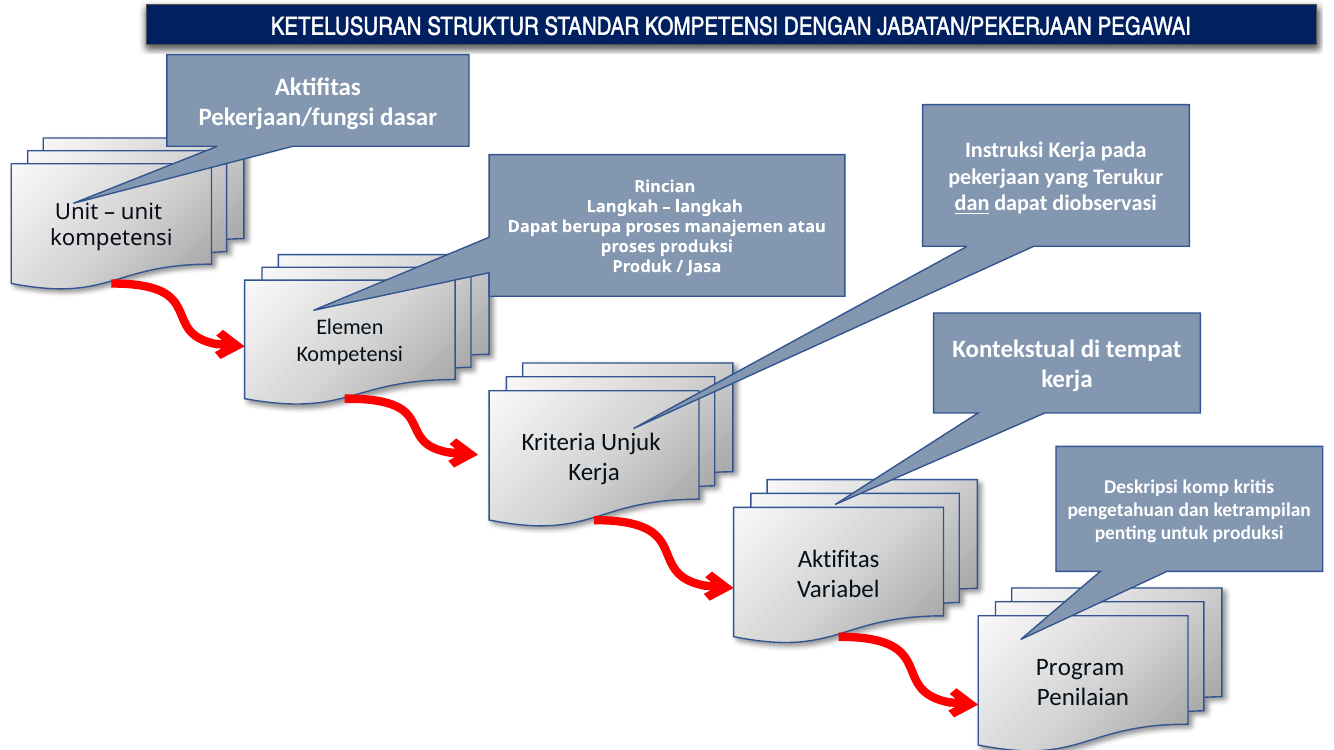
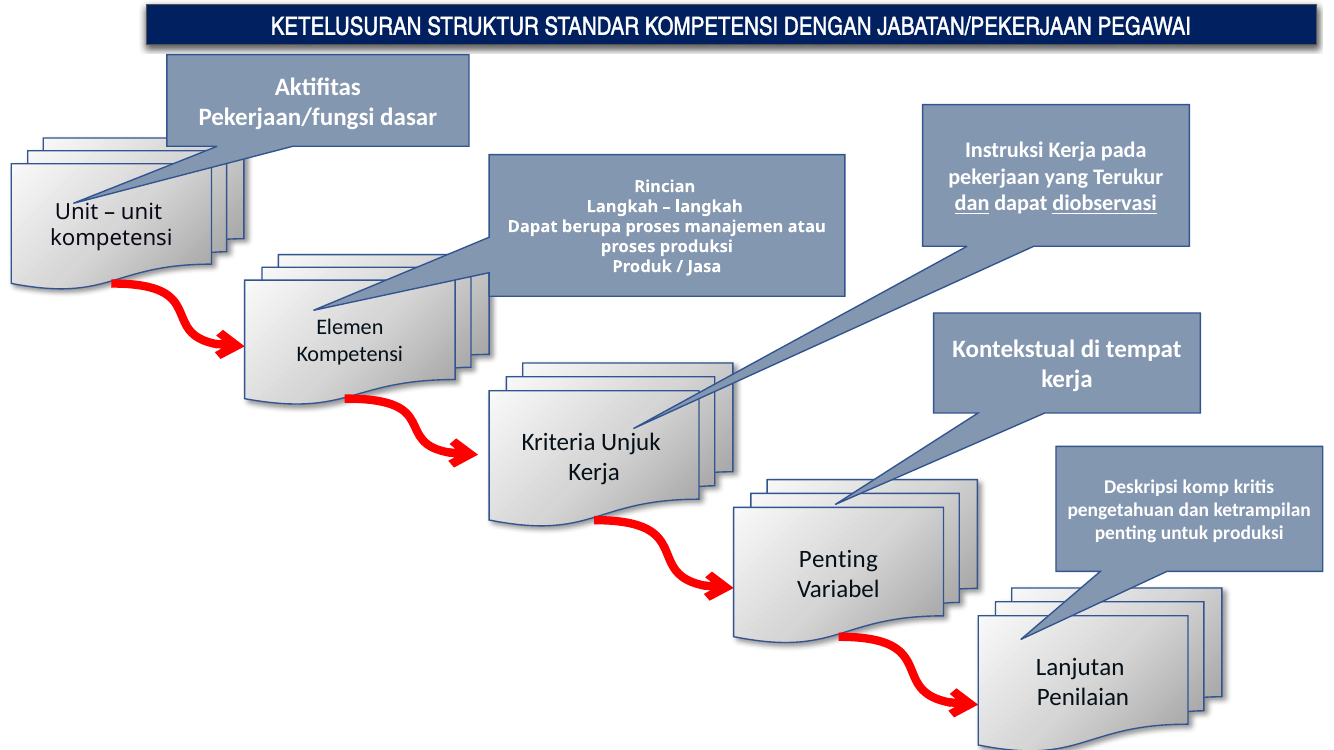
diobservasi underline: none -> present
Aktifitas at (839, 559): Aktifitas -> Penting
Program: Program -> Lanjutan
